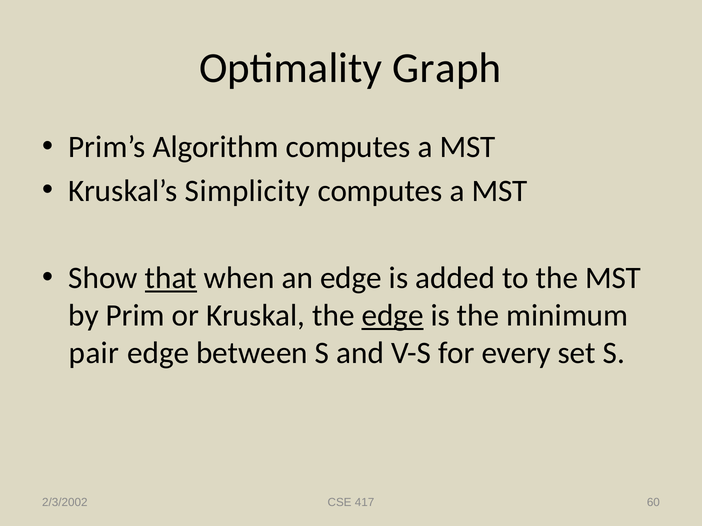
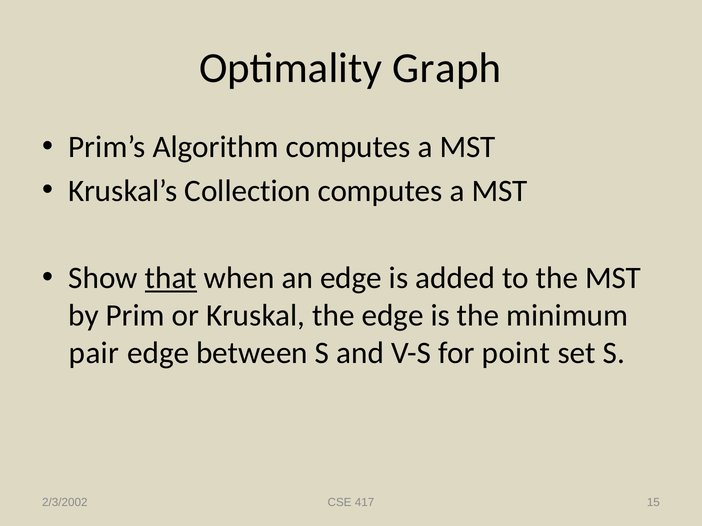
Simplicity: Simplicity -> Collection
edge at (393, 316) underline: present -> none
every: every -> point
60: 60 -> 15
